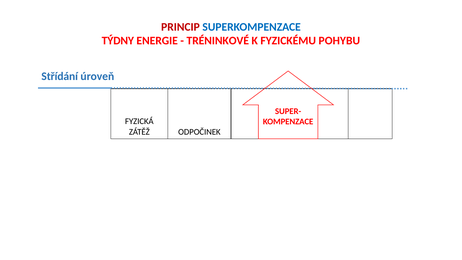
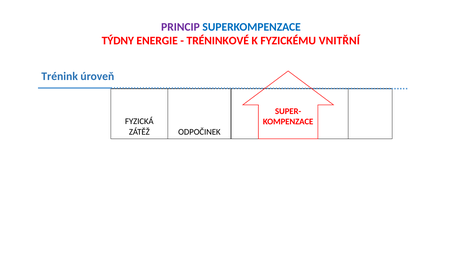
PRINCIP colour: red -> purple
POHYBU: POHYBU -> VNITŘNÍ
Střídání: Střídání -> Trénink
